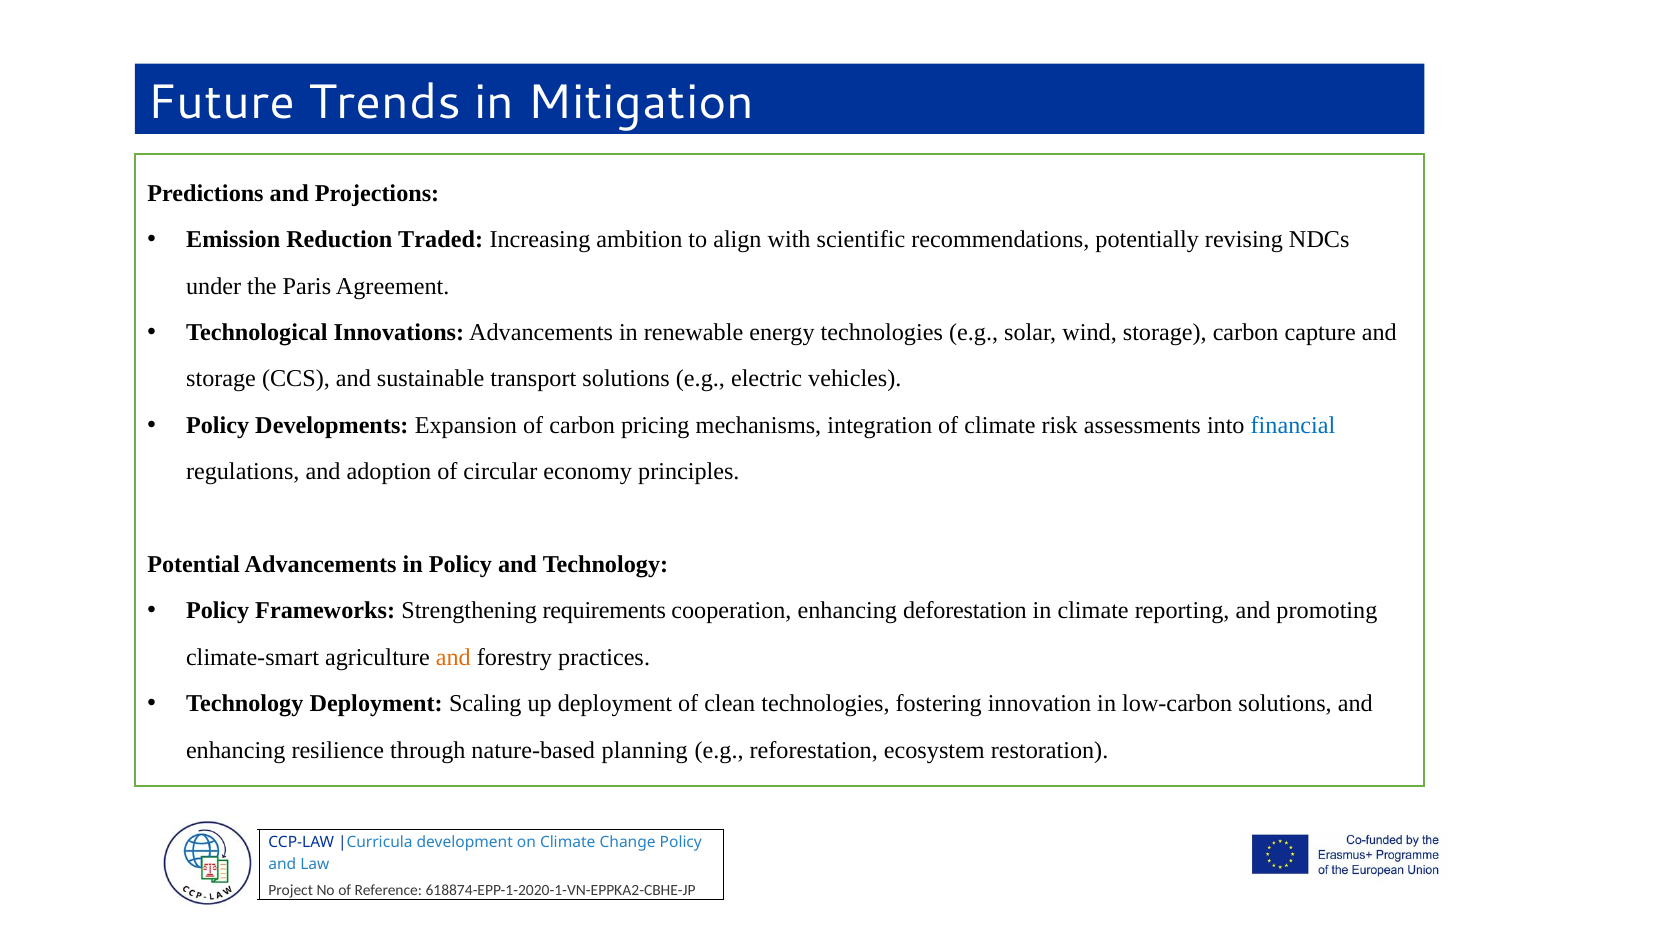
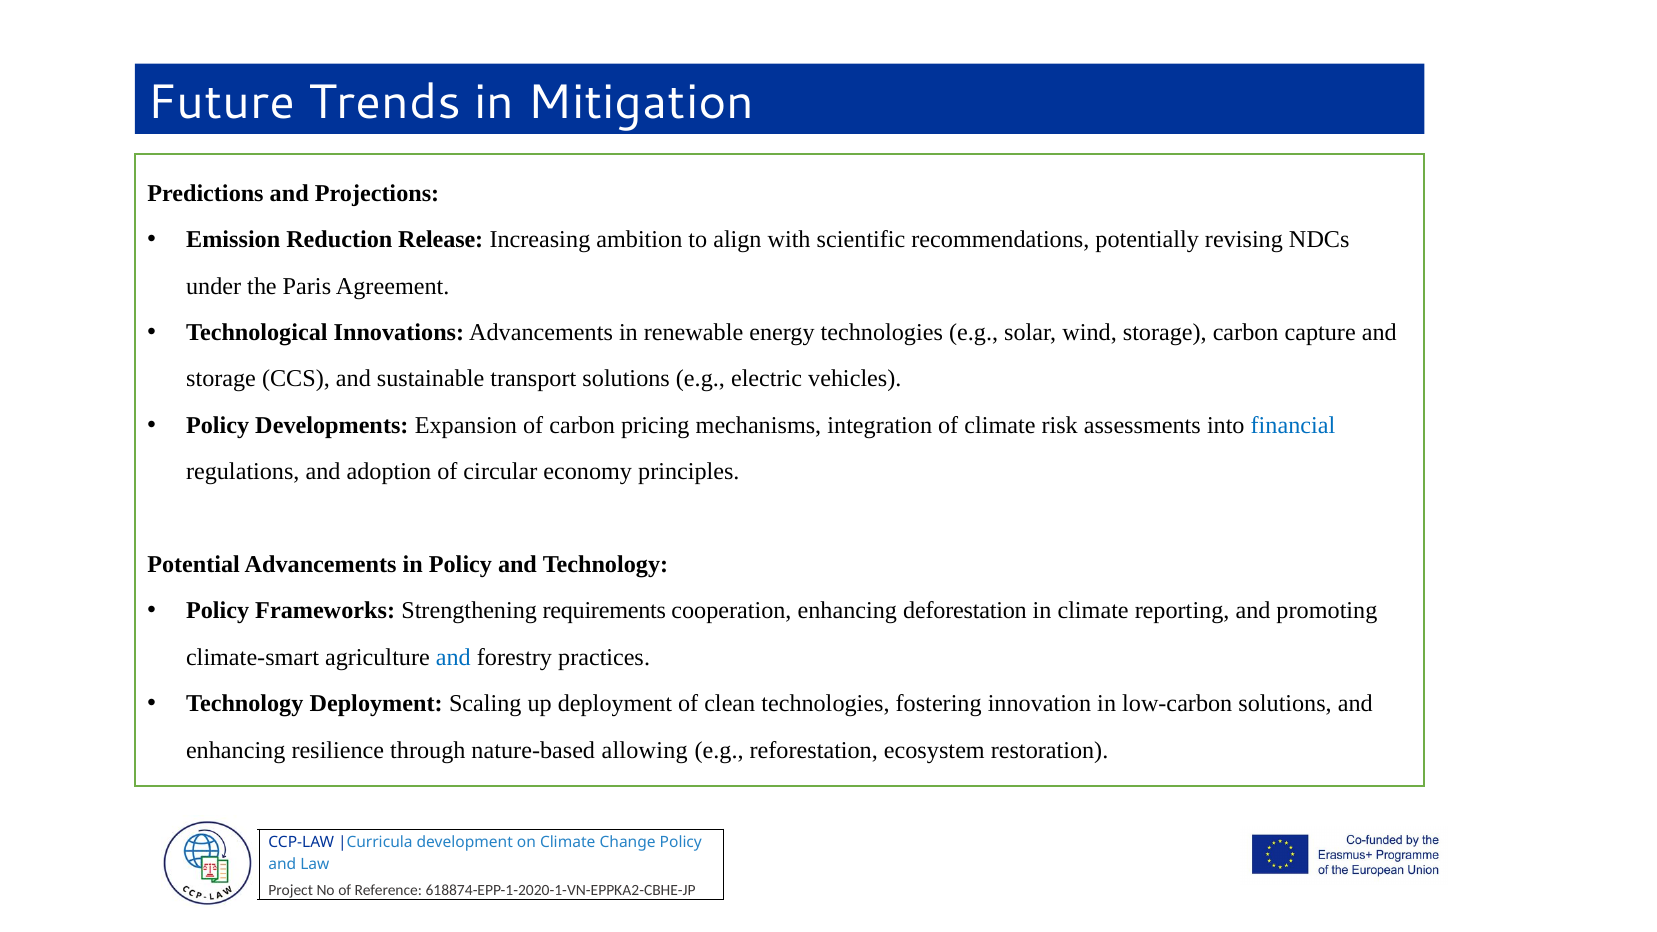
Traded: Traded -> Release
and at (453, 657) colour: orange -> blue
planning: planning -> allowing
